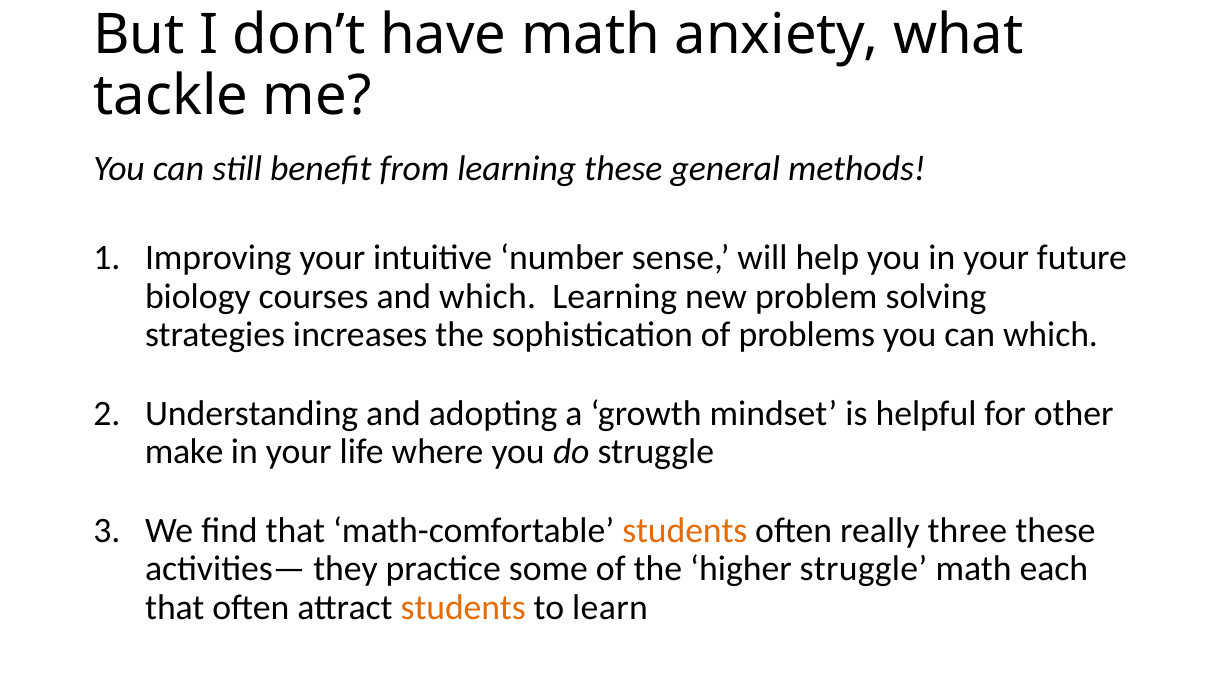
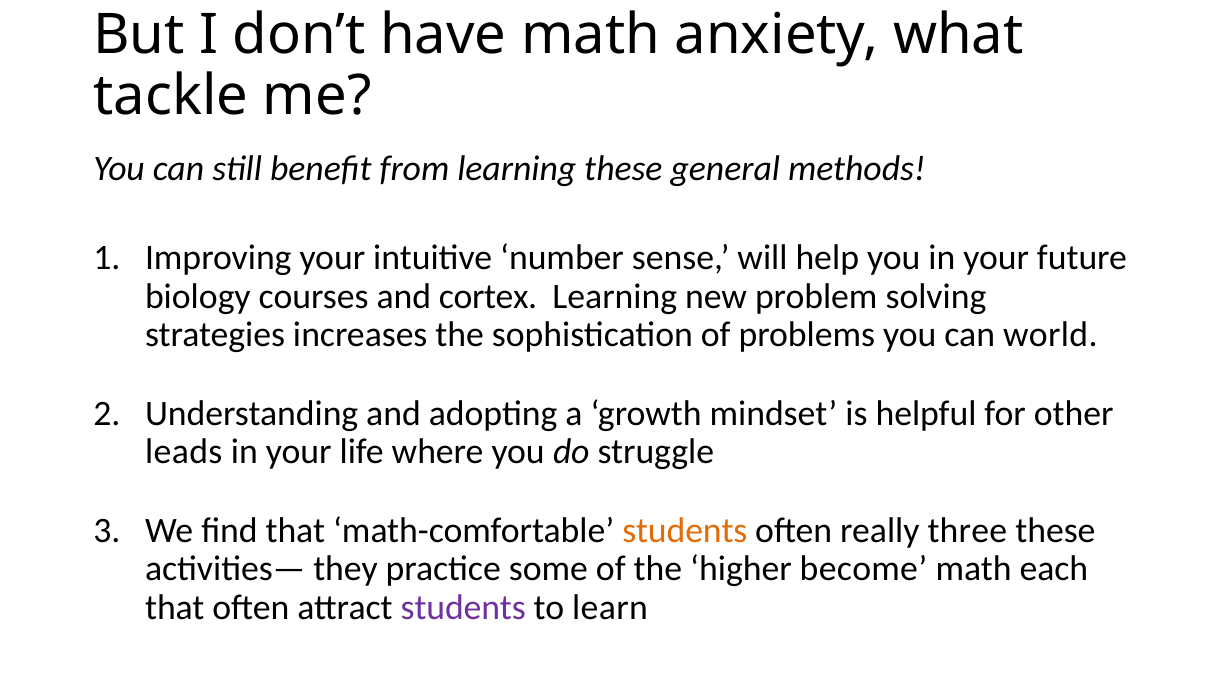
and which: which -> cortex
can which: which -> world
make: make -> leads
higher struggle: struggle -> become
students at (463, 608) colour: orange -> purple
